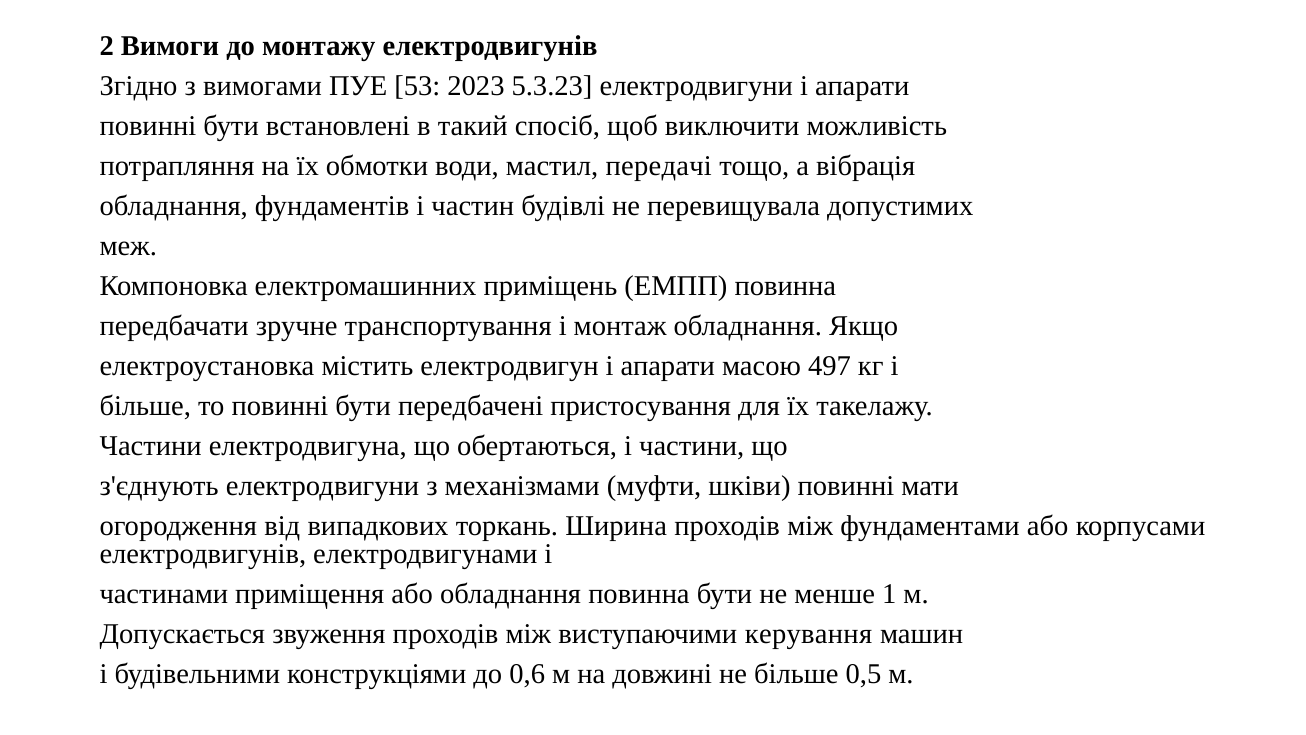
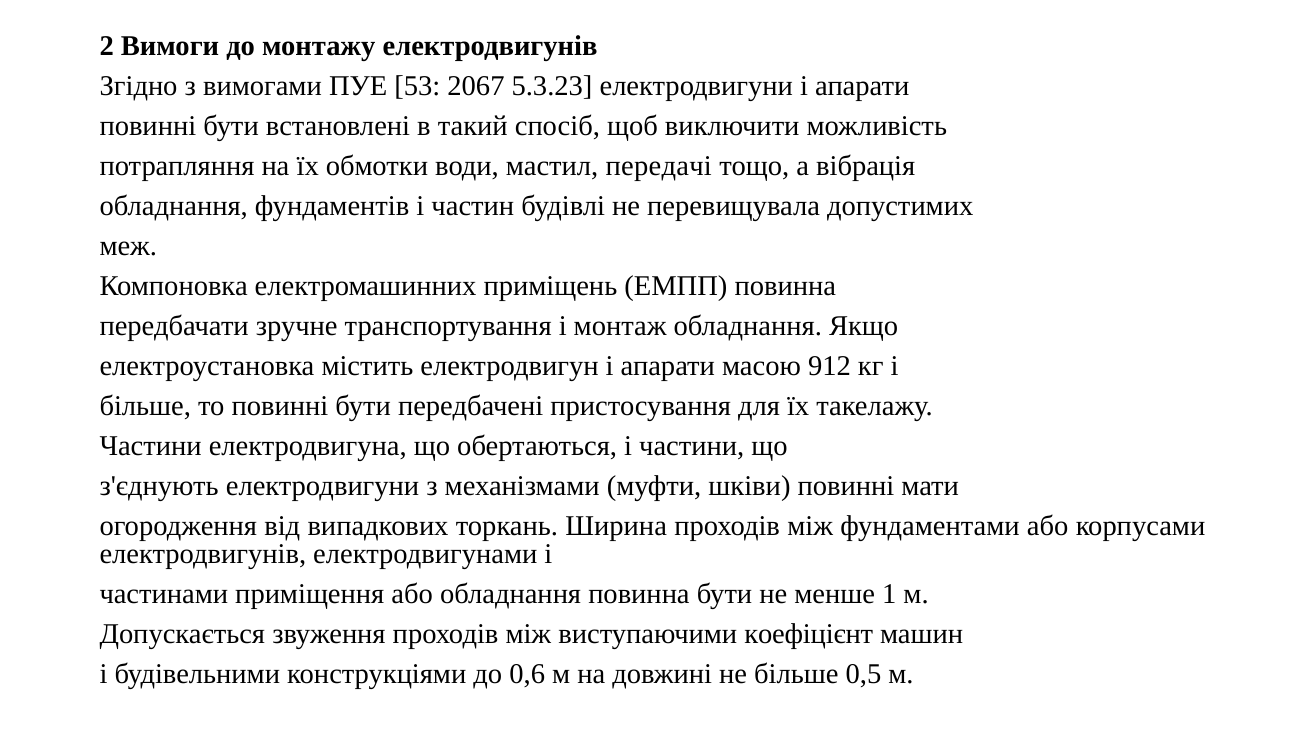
2023: 2023 -> 2067
497: 497 -> 912
керування: керування -> коефіцієнт
